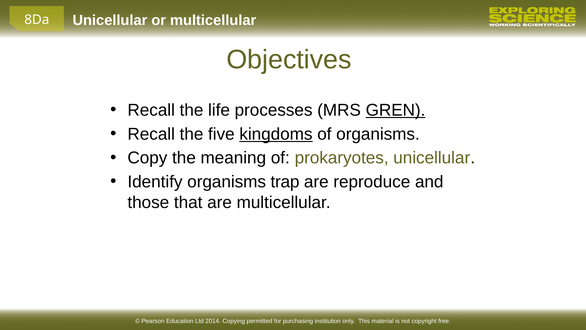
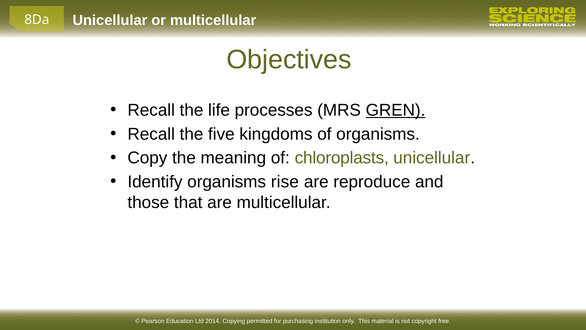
kingdoms underline: present -> none
prokaryotes: prokaryotes -> chloroplasts
trap: trap -> rise
